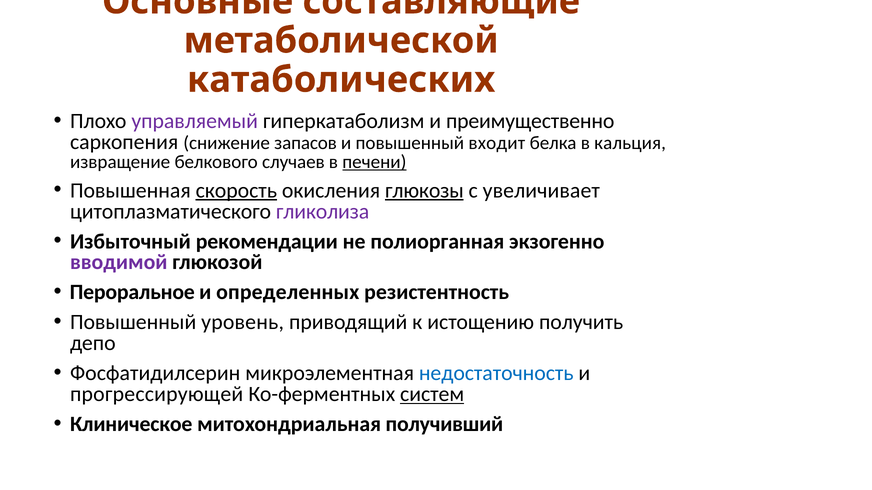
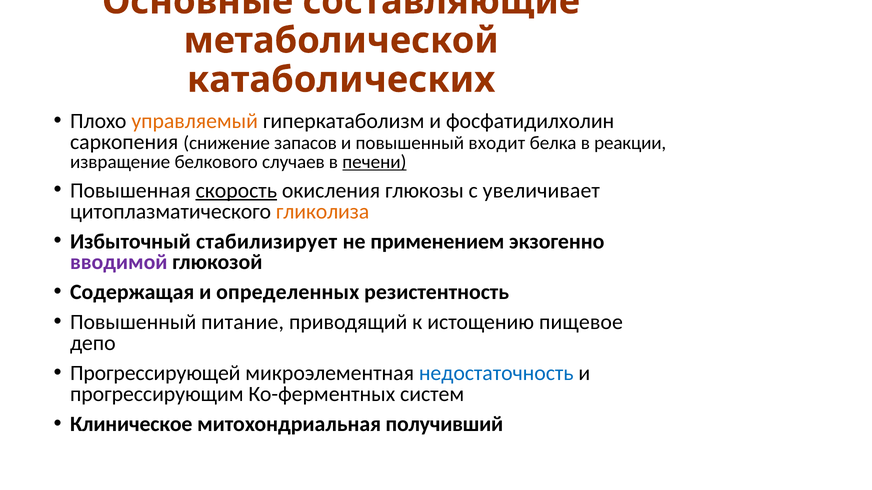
управляемый colour: purple -> orange
преимущественно: преимущественно -> фосфатидилхолин
кальция: кальция -> реакции
глюкозы underline: present -> none
гликолиза colour: purple -> orange
рекомендации: рекомендации -> стабилизирует
полиорганная: полиорганная -> применением
Пероральное: Пероральное -> Содержащая
уровень: уровень -> питание
получить: получить -> пищевое
Фосфатидилсерин: Фосфатидилсерин -> Прогрессирующей
прогрессирующей: прогрессирующей -> прогрессирующим
систем underline: present -> none
